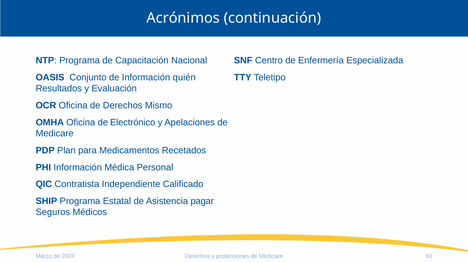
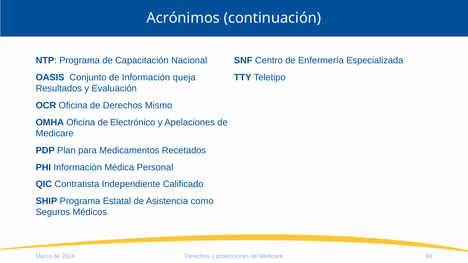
quién: quién -> queja
pagar: pagar -> como
